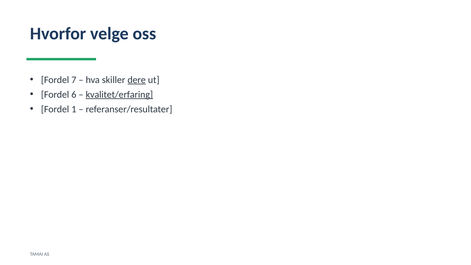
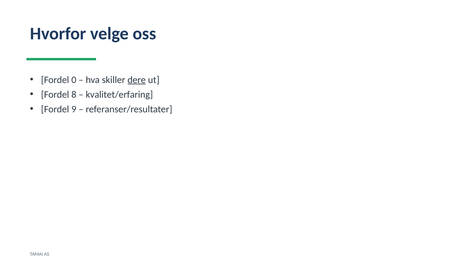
7: 7 -> 0
6: 6 -> 8
kvalitet/erfaring underline: present -> none
1: 1 -> 9
